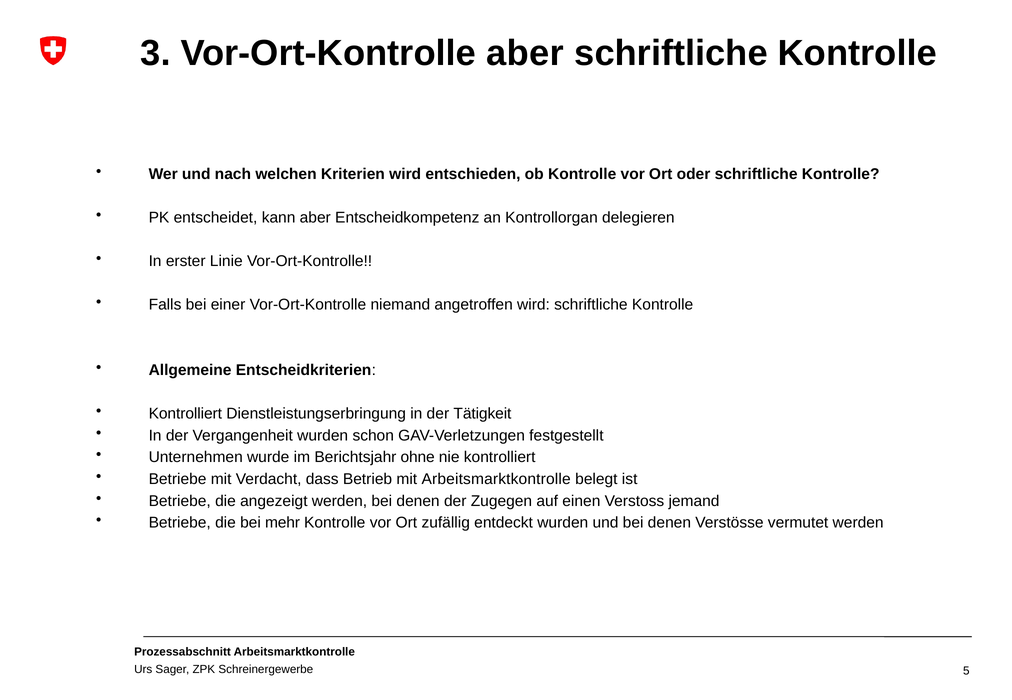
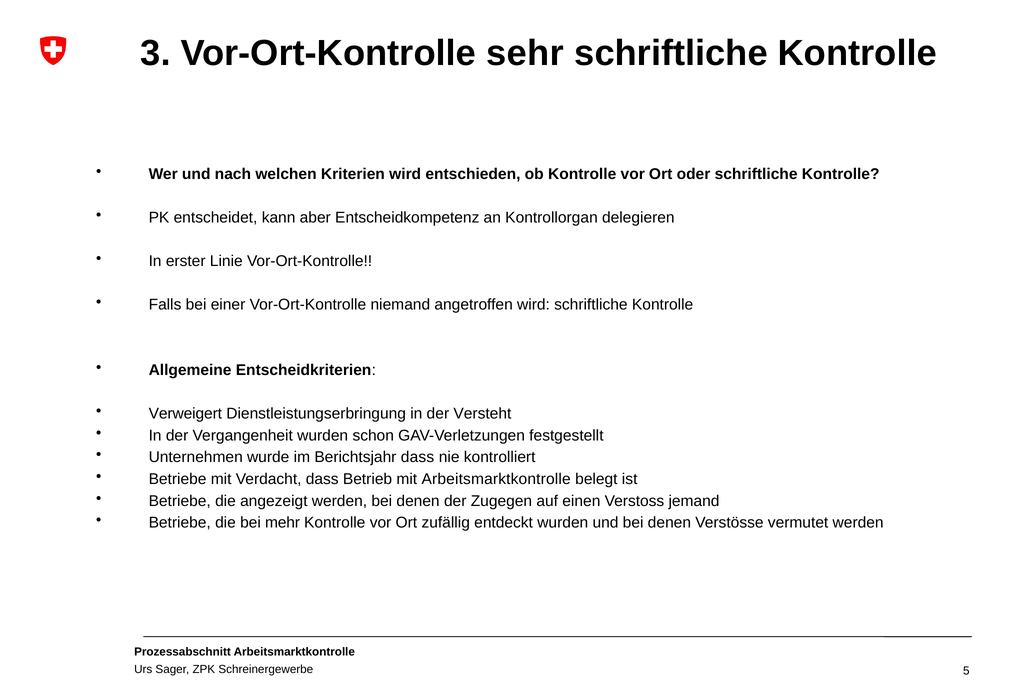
Vor-Ort-Kontrolle aber: aber -> sehr
Kontrolliert at (185, 414): Kontrolliert -> Verweigert
Tätigkeit: Tätigkeit -> Versteht
Berichtsjahr ohne: ohne -> dass
